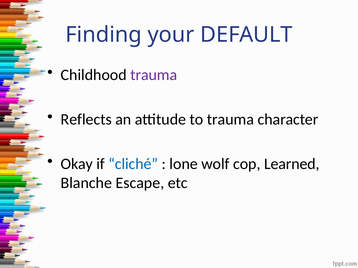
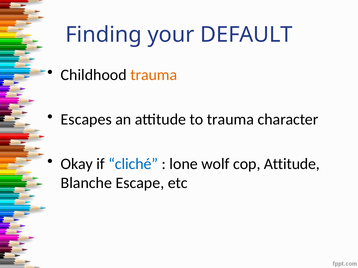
trauma at (154, 75) colour: purple -> orange
Reflects: Reflects -> Escapes
cop Learned: Learned -> Attitude
